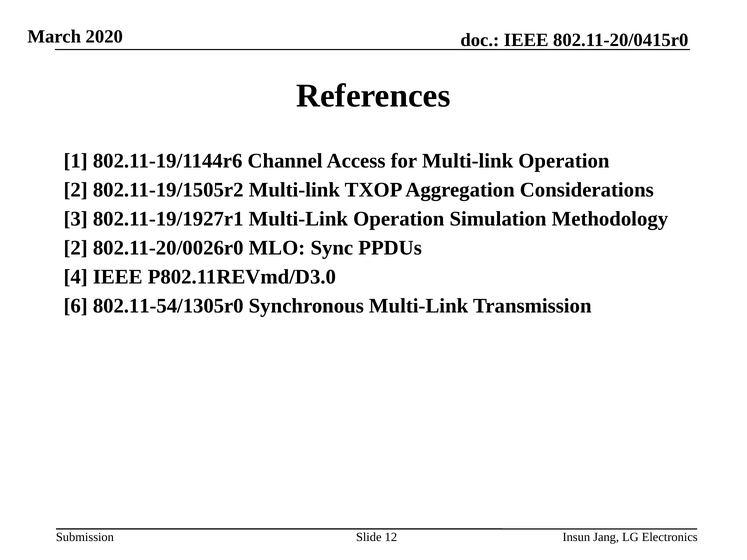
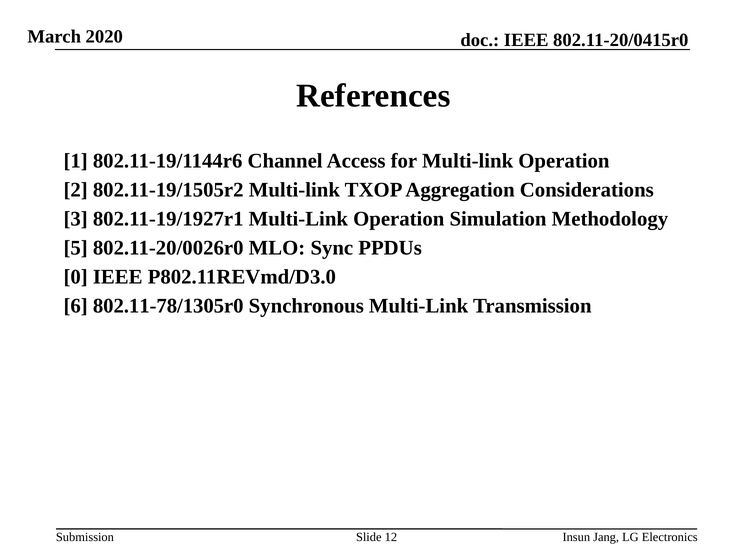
2 at (76, 248): 2 -> 5
4: 4 -> 0
802.11-54/1305r0: 802.11-54/1305r0 -> 802.11-78/1305r0
